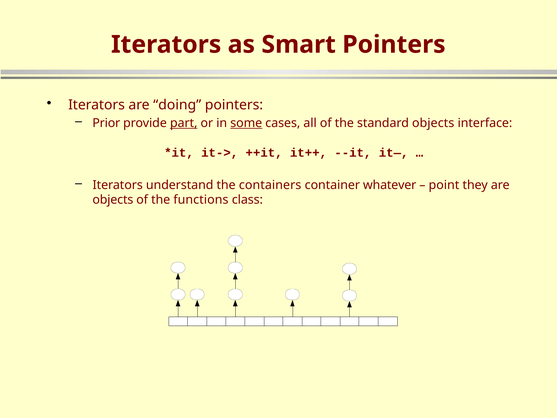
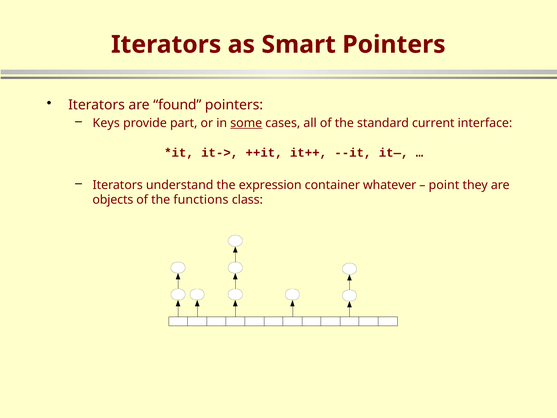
doing: doing -> found
Prior: Prior -> Keys
part underline: present -> none
standard objects: objects -> current
containers: containers -> expression
